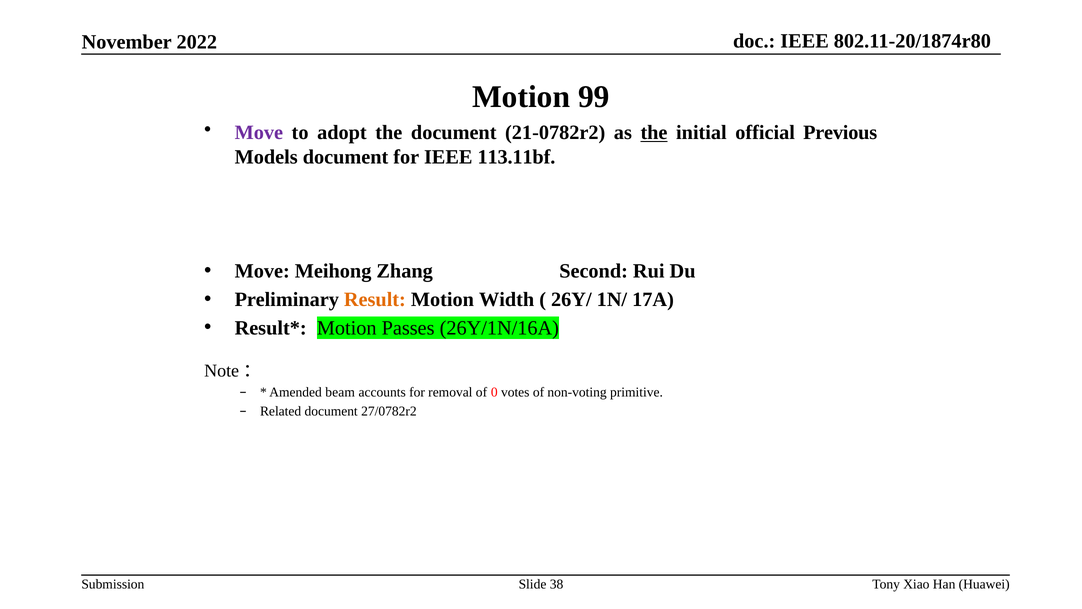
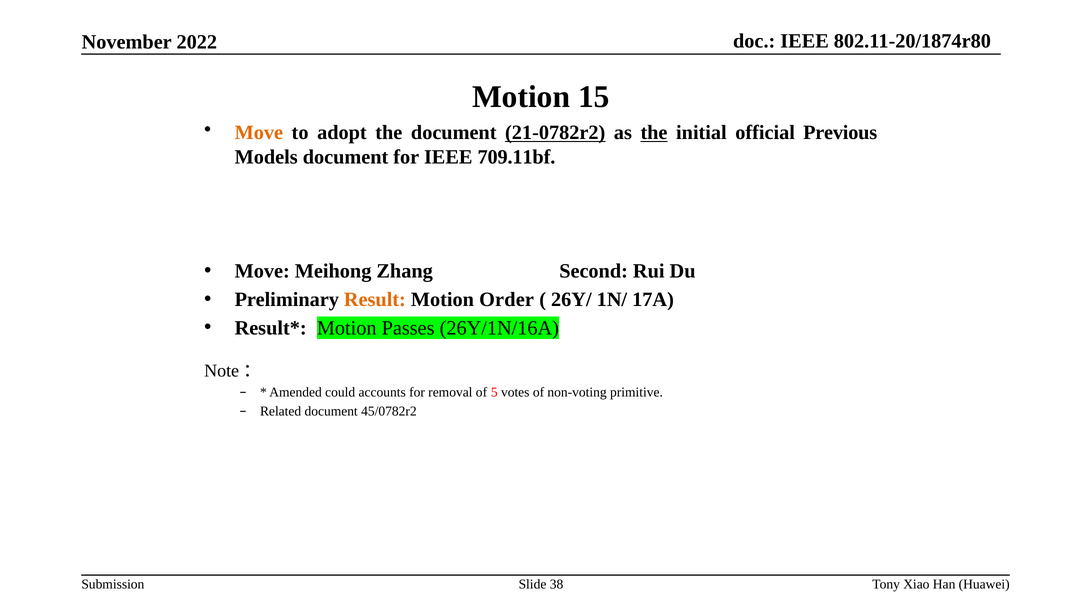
99: 99 -> 15
Move at (259, 133) colour: purple -> orange
21-0782r2 underline: none -> present
113.11bf: 113.11bf -> 709.11bf
Width: Width -> Order
beam: beam -> could
0: 0 -> 5
27/0782r2: 27/0782r2 -> 45/0782r2
